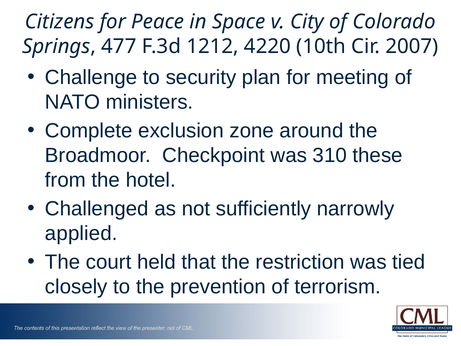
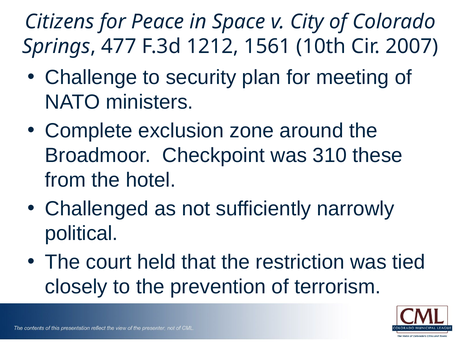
4220: 4220 -> 1561
applied: applied -> political
